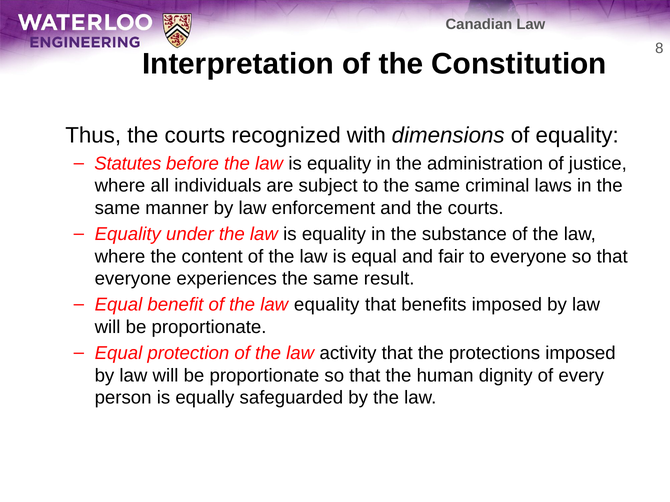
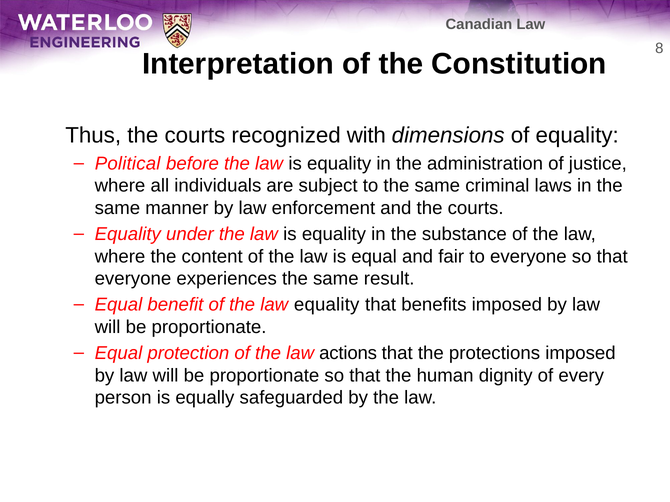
Statutes: Statutes -> Political
activity: activity -> actions
